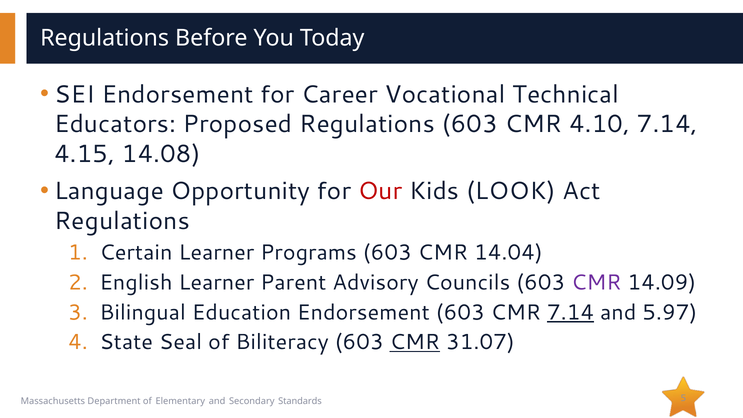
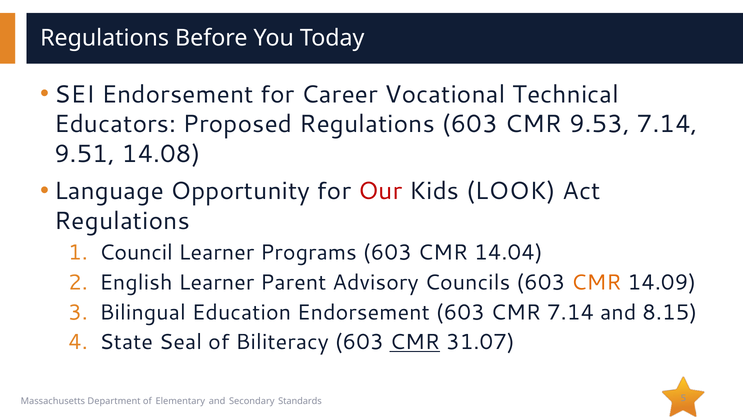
4.10: 4.10 -> 9.53
4.15: 4.15 -> 9.51
Certain: Certain -> Council
CMR at (596, 282) colour: purple -> orange
7.14 at (571, 312) underline: present -> none
5.97: 5.97 -> 8.15
